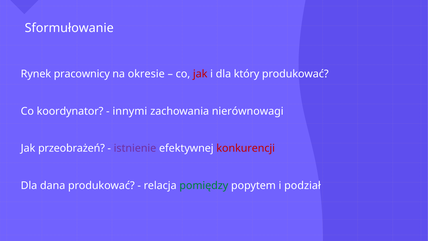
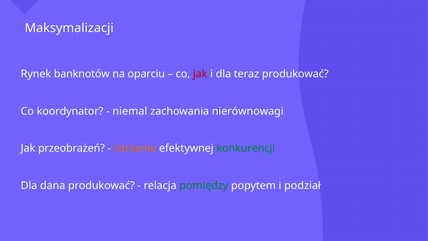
Sformułowanie: Sformułowanie -> Maksymalizacji
pracownicy: pracownicy -> banknotów
okresie: okresie -> oparciu
który: który -> teraz
innymi: innymi -> niemal
istnienie colour: purple -> orange
konkurencji colour: red -> green
